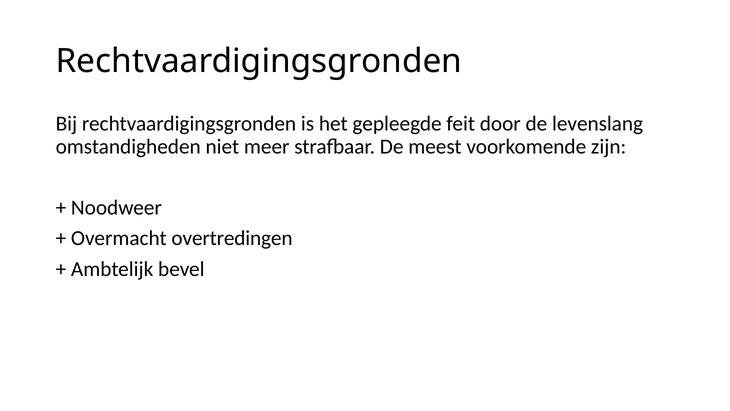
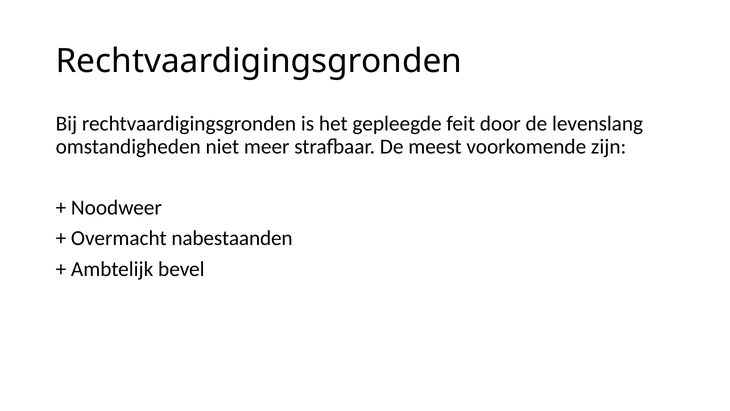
overtredingen: overtredingen -> nabestaanden
